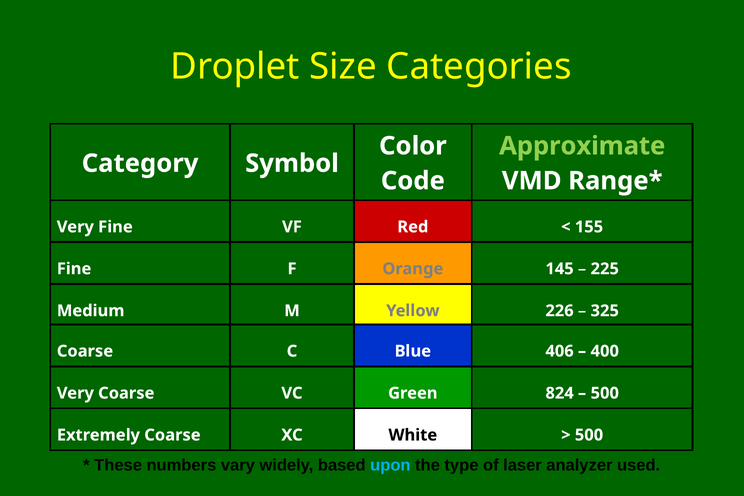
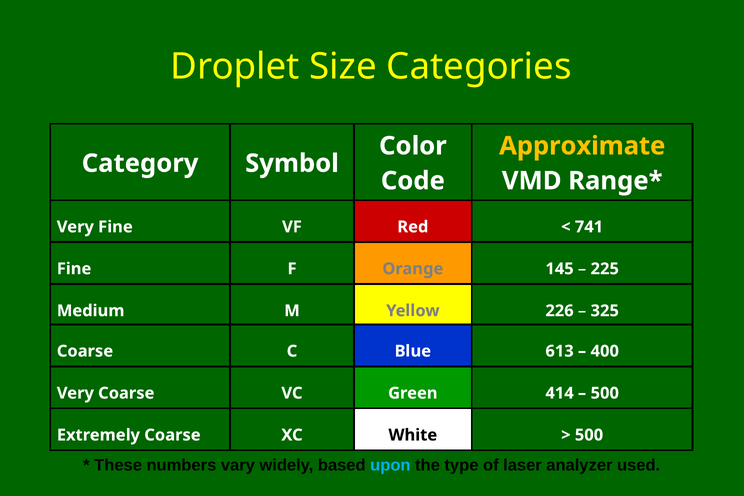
Approximate colour: light green -> yellow
155: 155 -> 741
406: 406 -> 613
824: 824 -> 414
